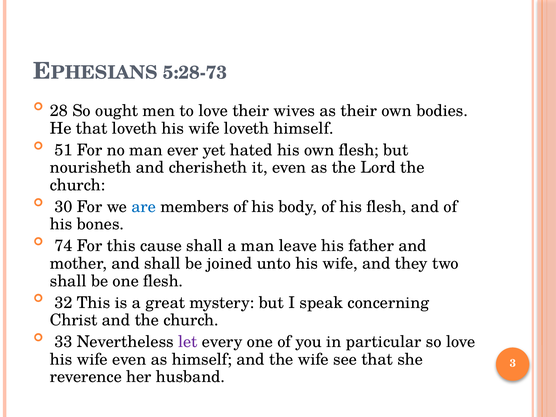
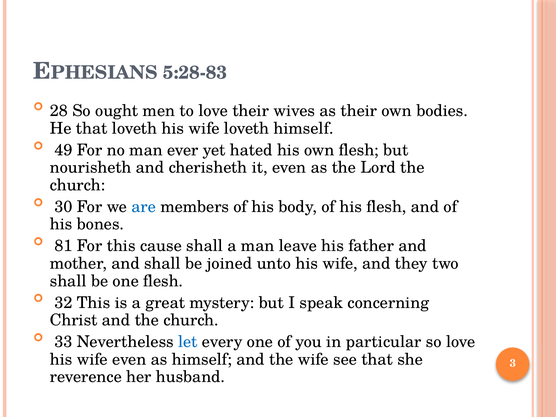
5:28-73: 5:28-73 -> 5:28-83
51: 51 -> 49
74: 74 -> 81
let colour: purple -> blue
